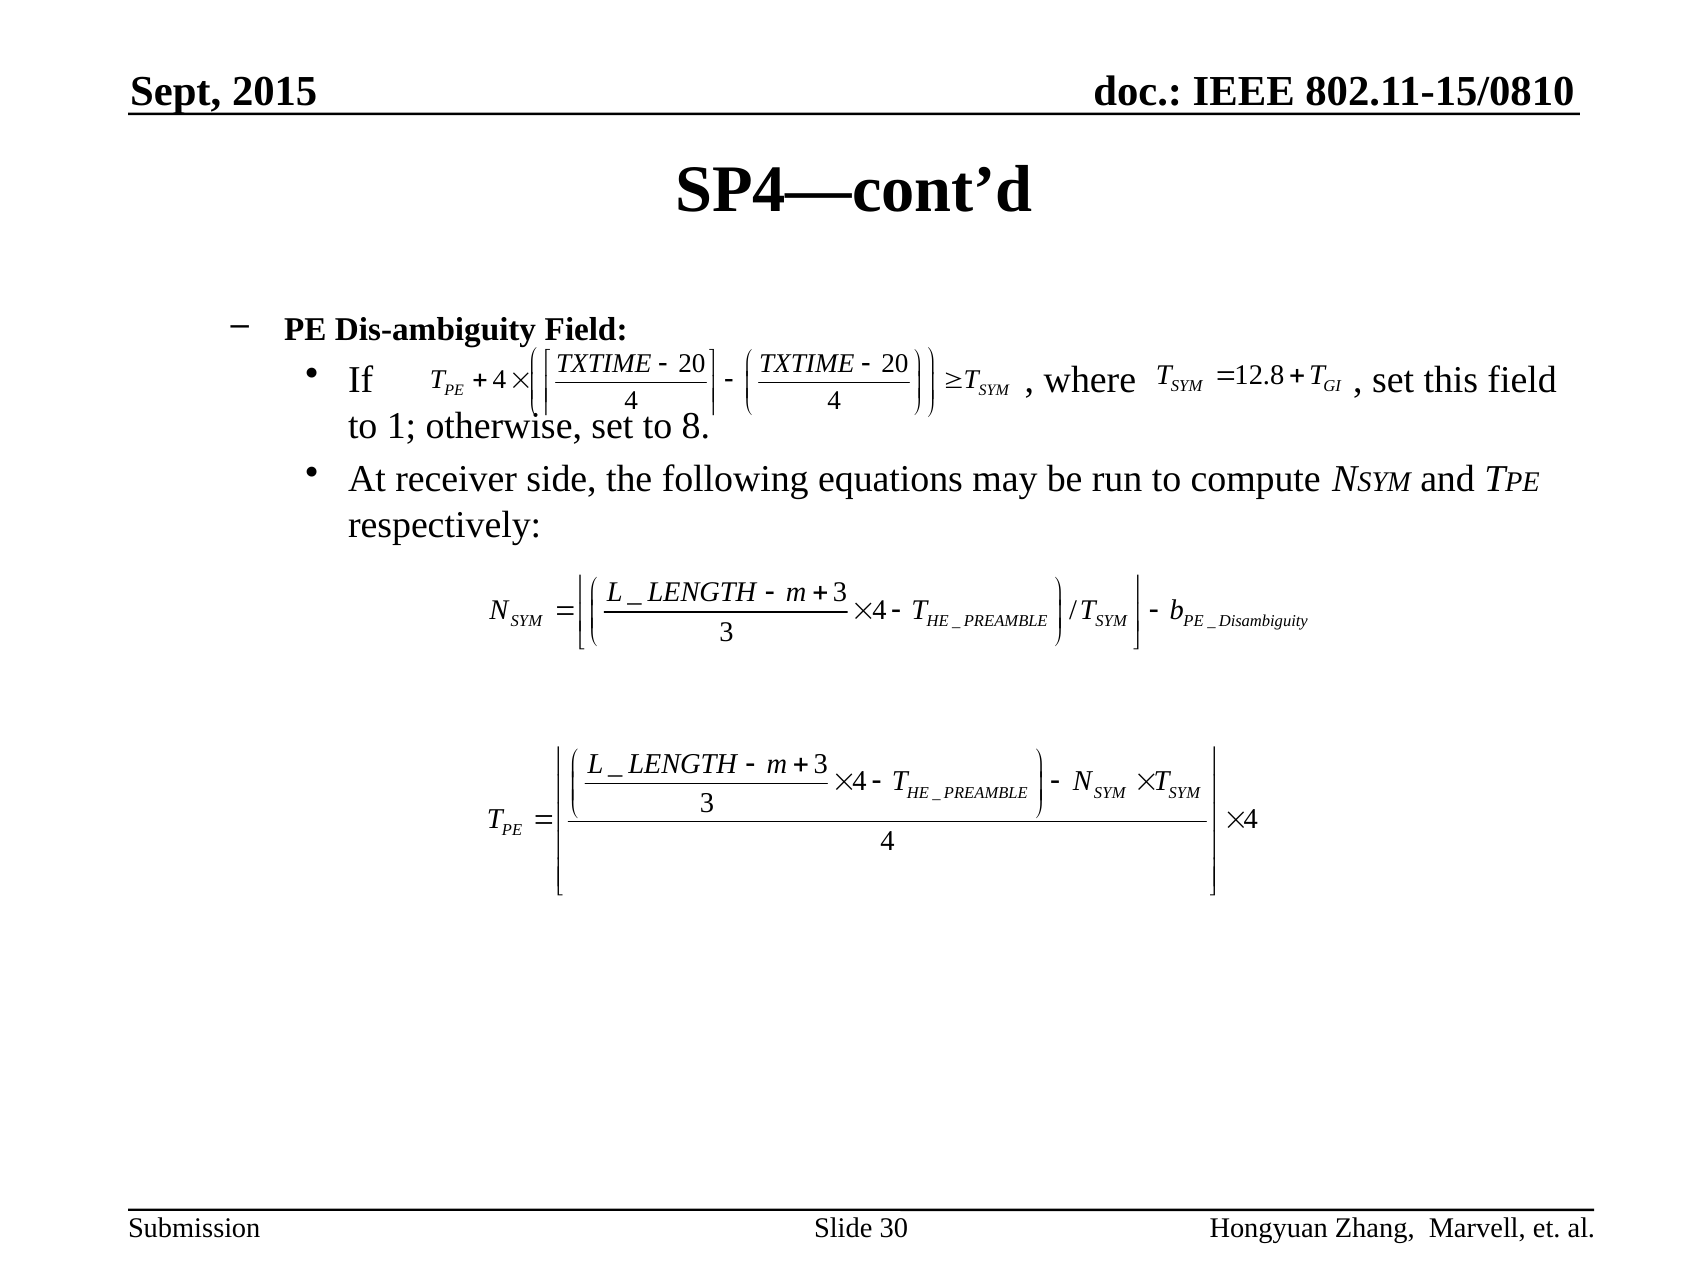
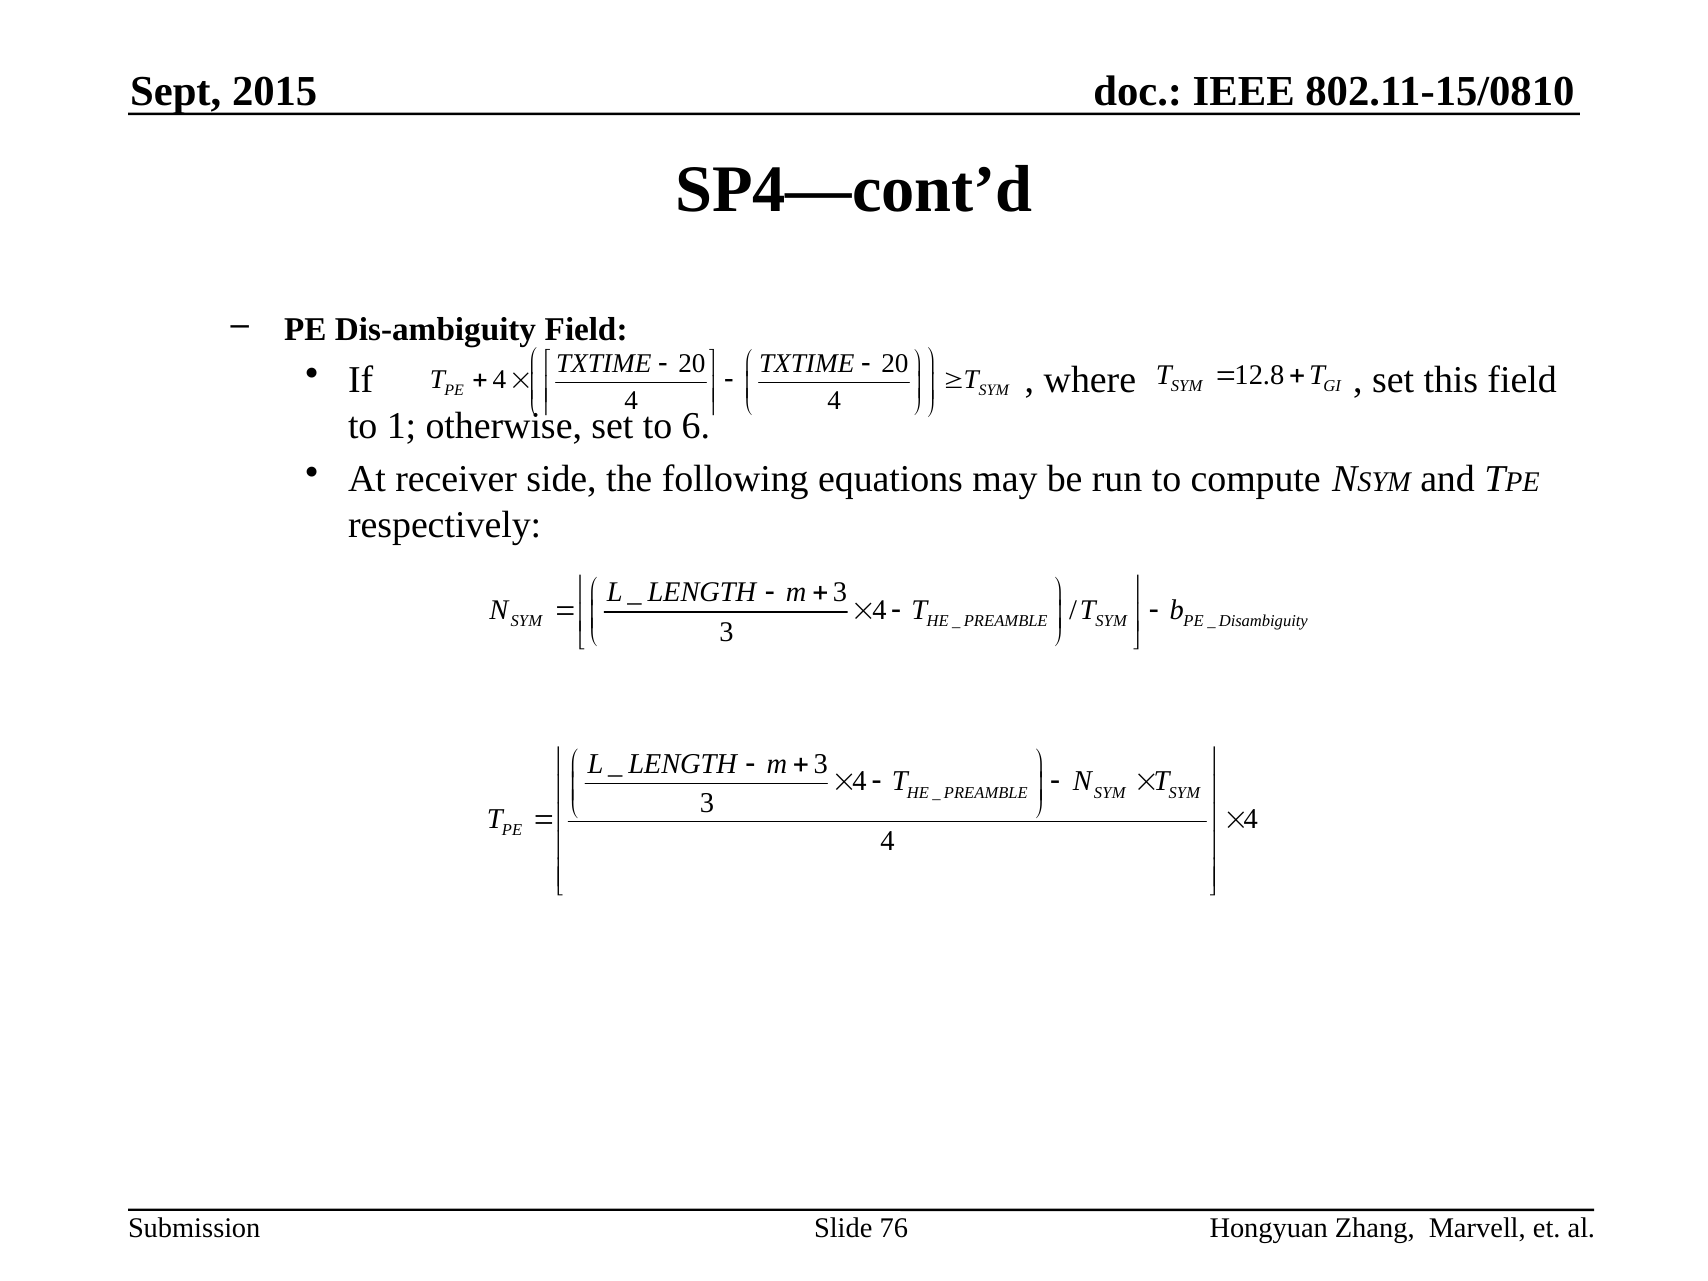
8: 8 -> 6
30: 30 -> 76
